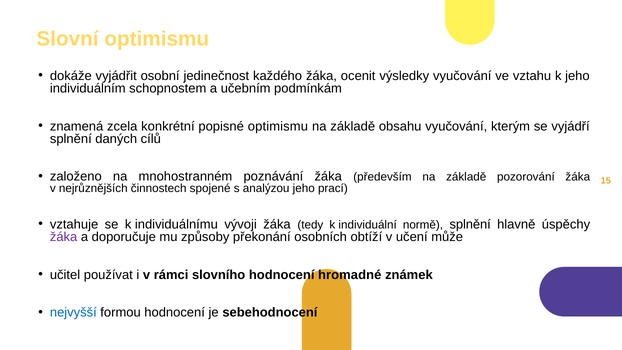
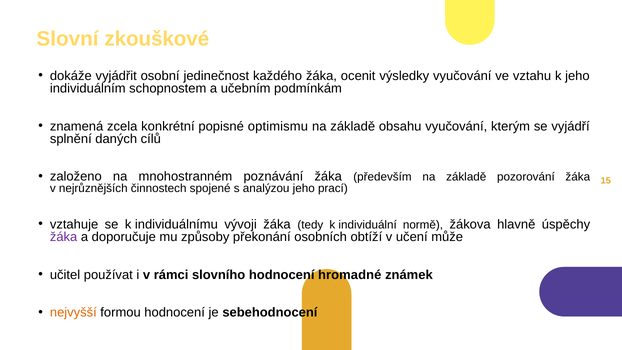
Slovní optimismu: optimismu -> zkouškové
normě splnění: splnění -> žákova
nejvyšší colour: blue -> orange
